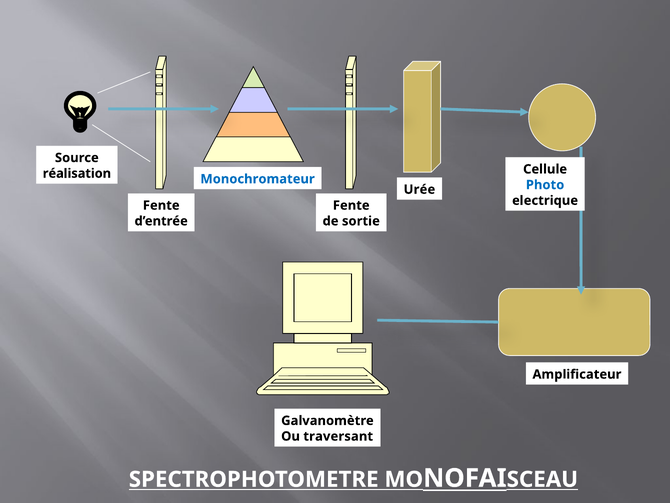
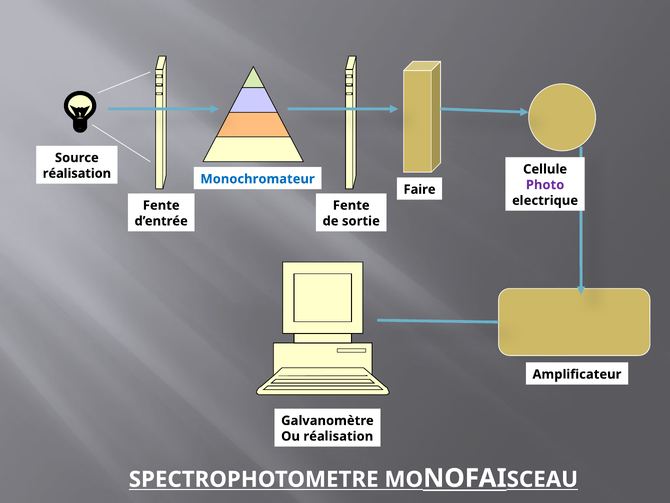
Photo colour: blue -> purple
Urée: Urée -> Faire
Ou traversant: traversant -> réalisation
